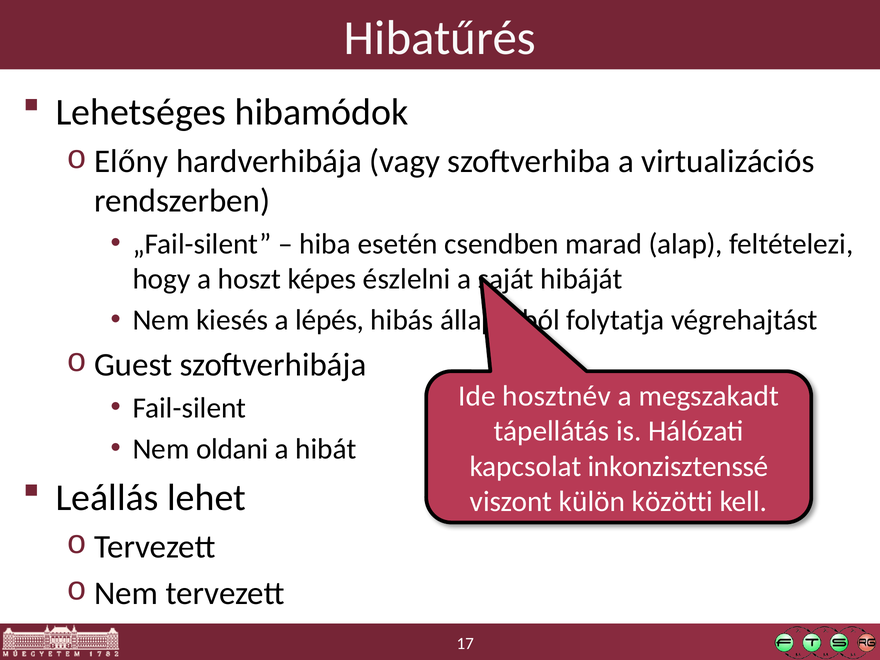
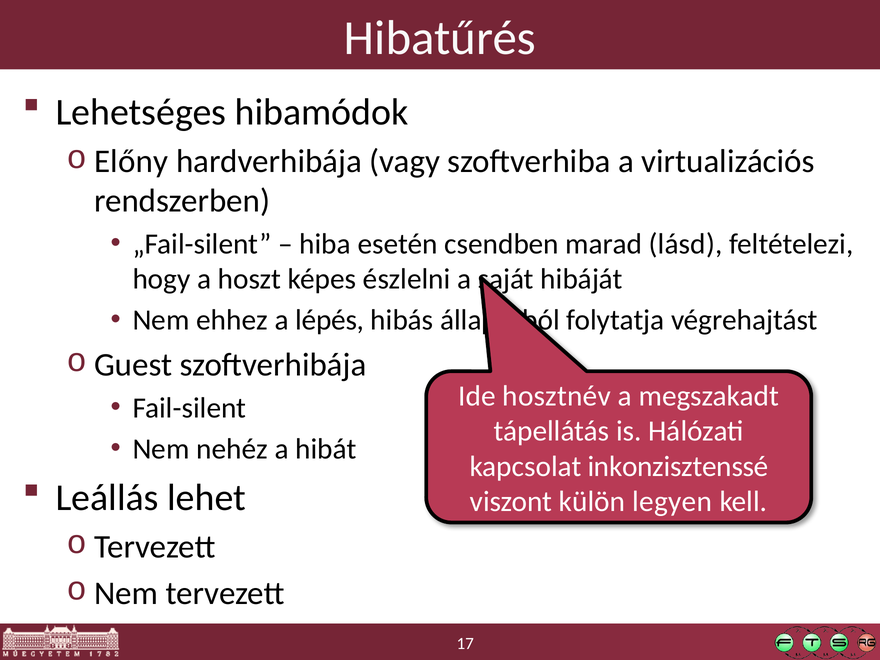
alap: alap -> lásd
kiesés: kiesés -> ehhez
oldani: oldani -> nehéz
közötti: közötti -> legyen
